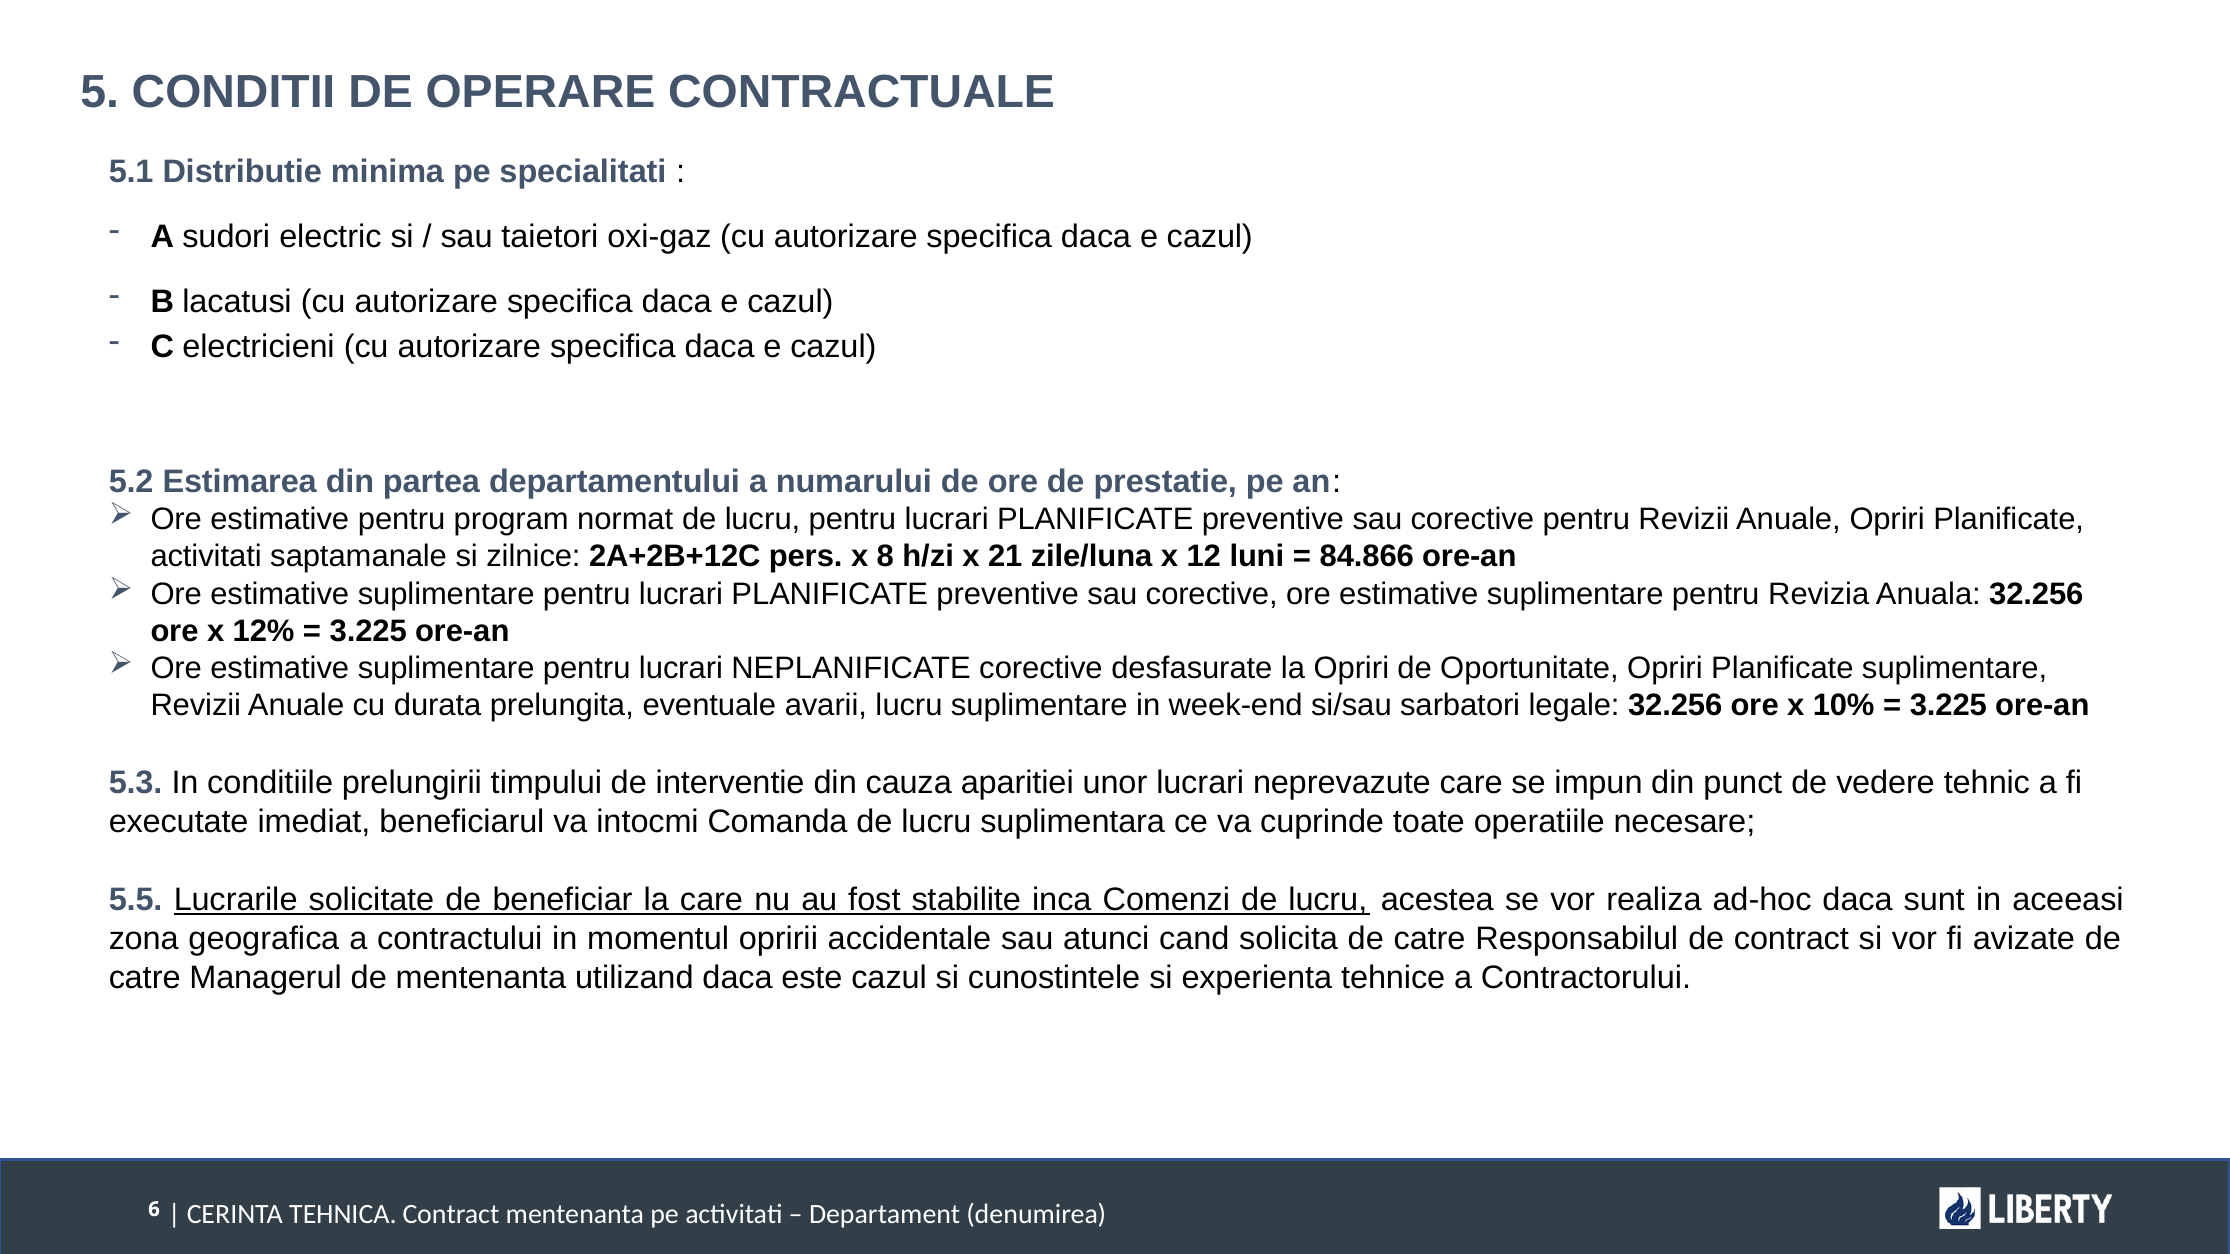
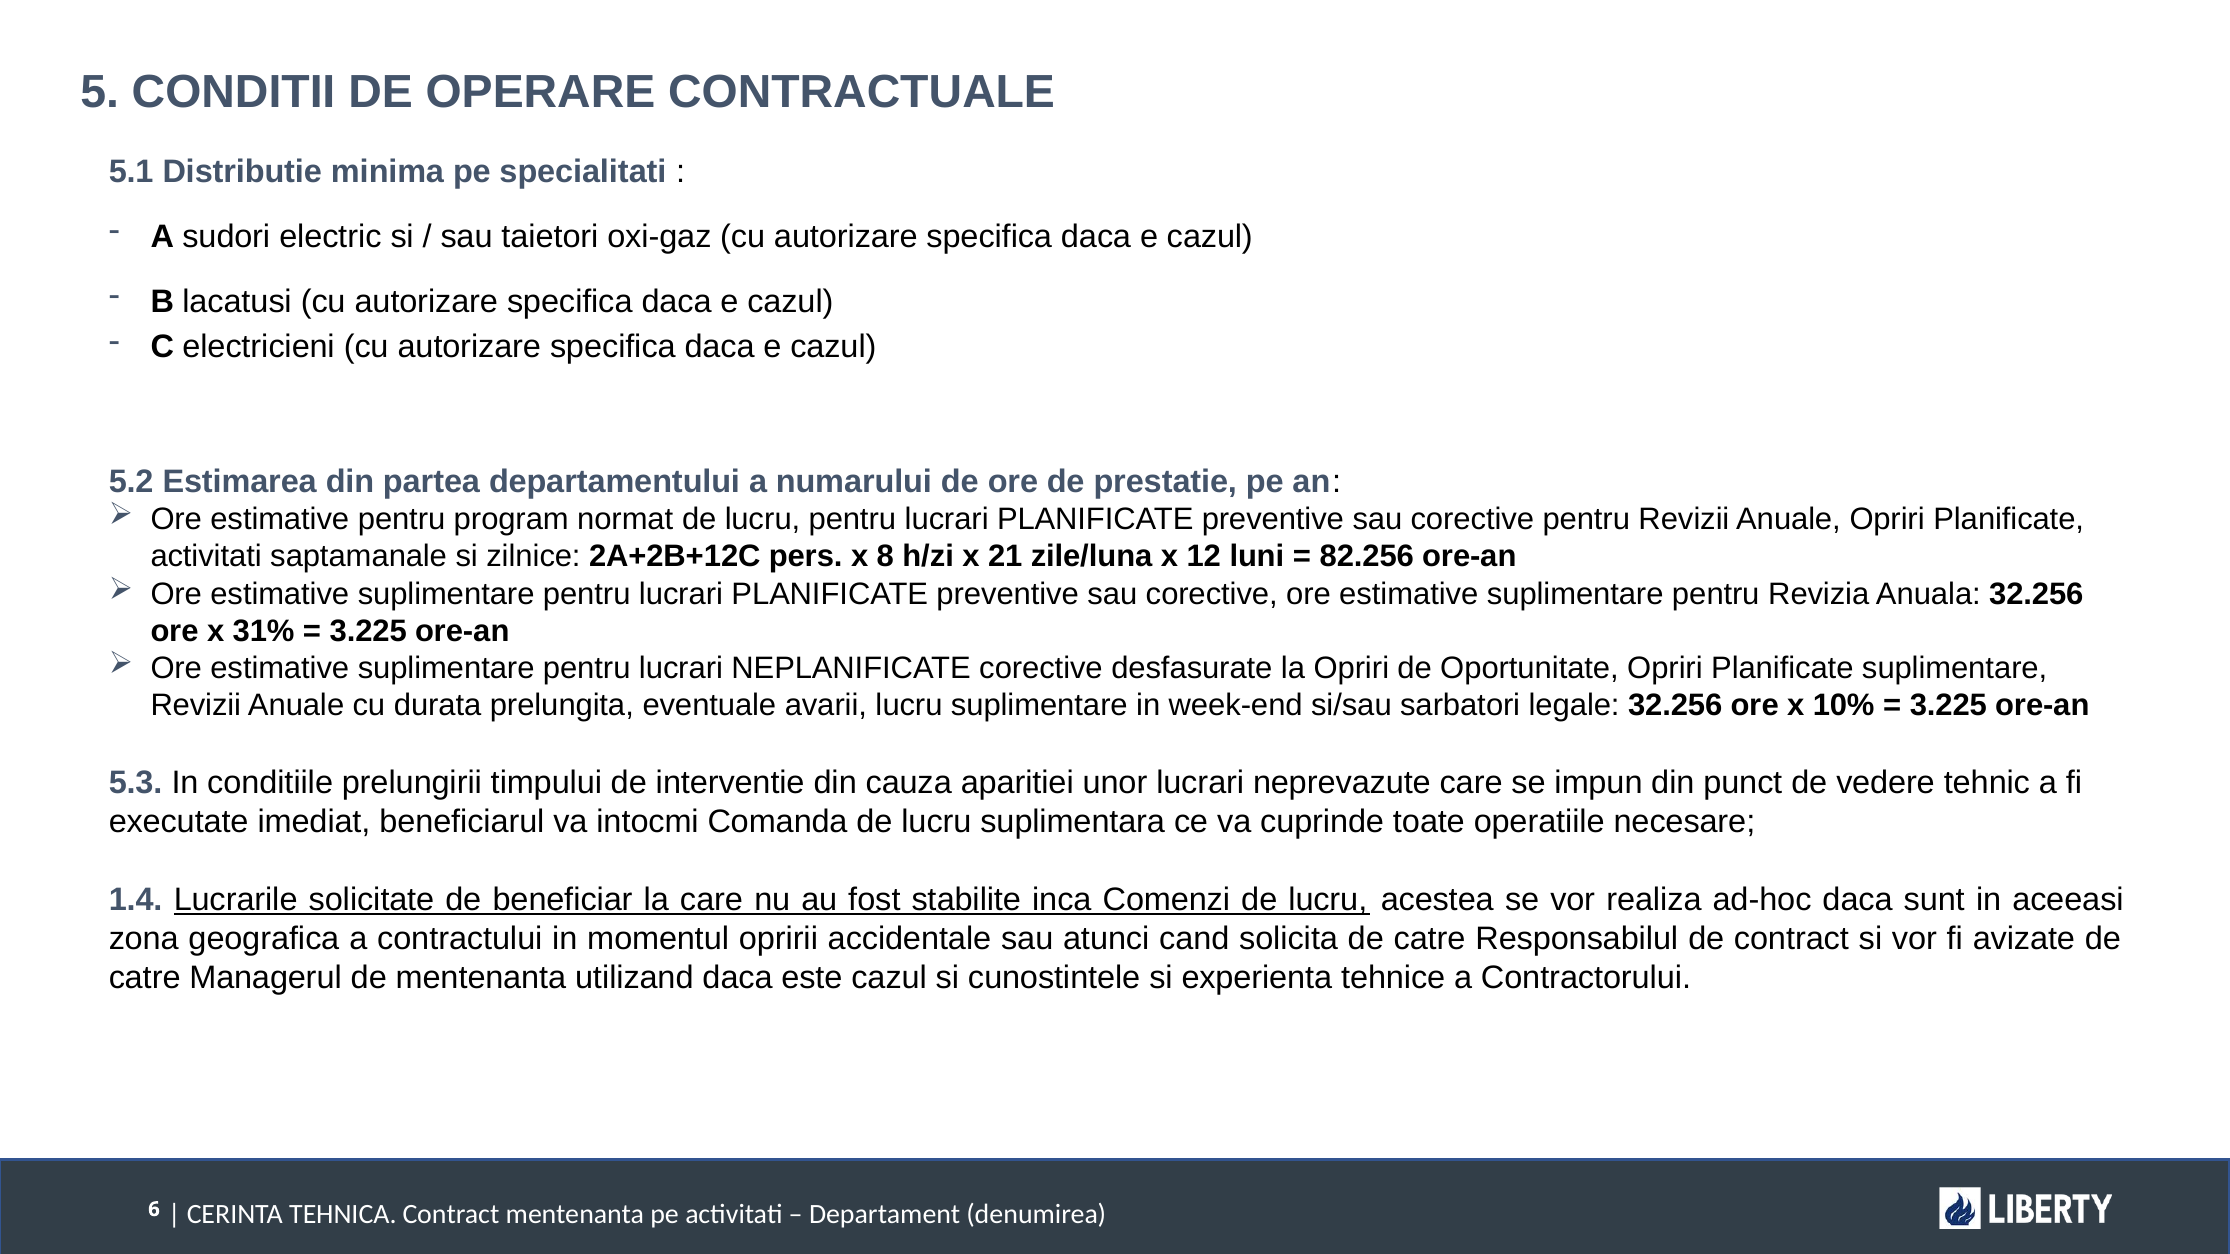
84.866: 84.866 -> 82.256
12%: 12% -> 31%
5.5: 5.5 -> 1.4
